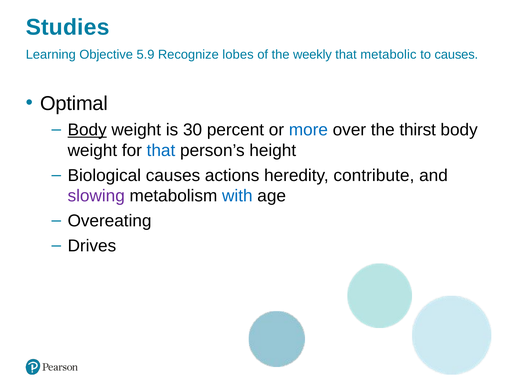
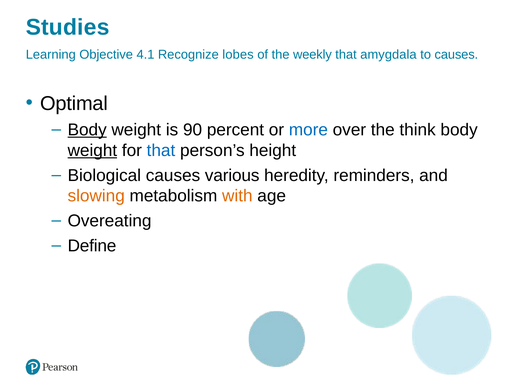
5.9: 5.9 -> 4.1
metabolic: metabolic -> amygdala
30: 30 -> 90
thirst: thirst -> think
weight at (92, 151) underline: none -> present
actions: actions -> various
contribute: contribute -> reminders
slowing colour: purple -> orange
with colour: blue -> orange
Drives: Drives -> Define
